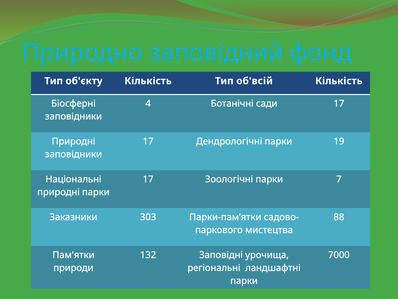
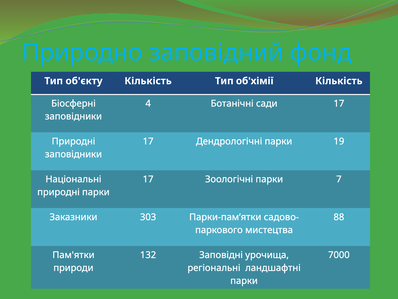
об'всій: об'всій -> об'хімії
